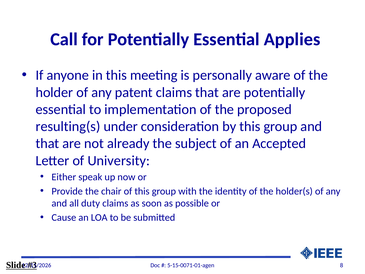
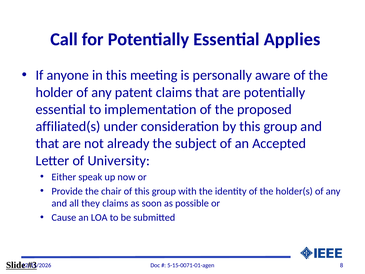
resulting(s: resulting(s -> affiliated(s
duty: duty -> they
